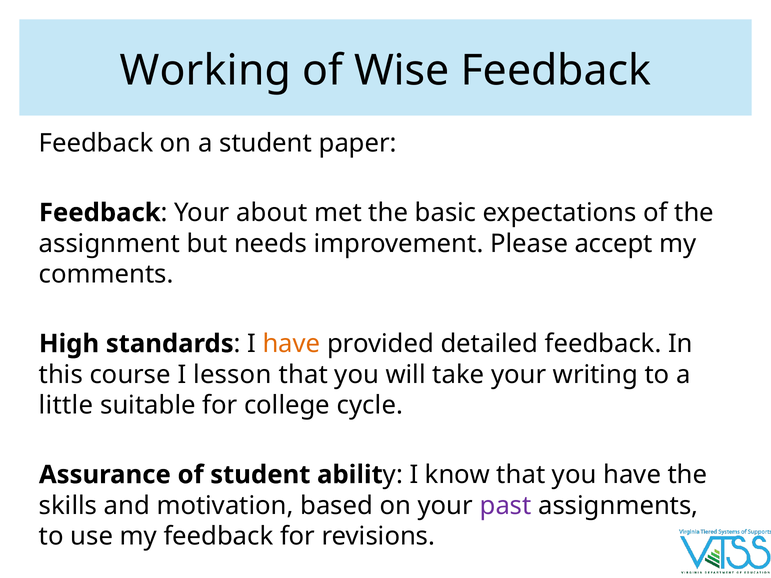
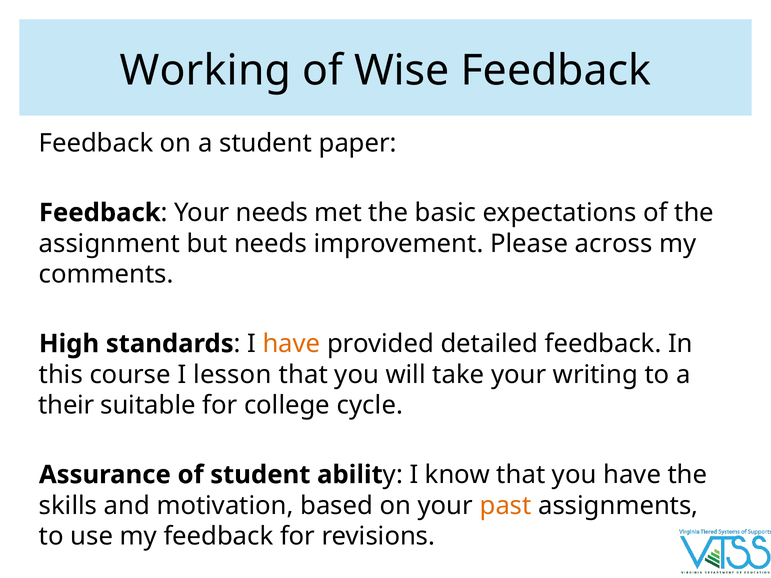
Your about: about -> needs
accept: accept -> across
little: little -> their
past colour: purple -> orange
